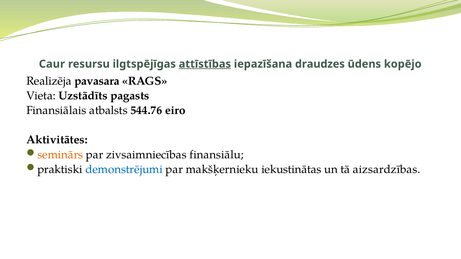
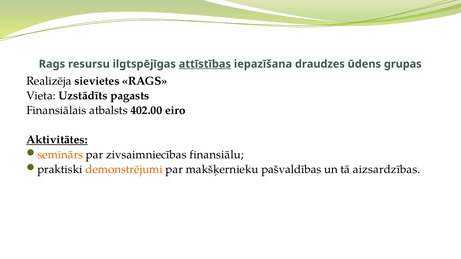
Caur at (52, 64): Caur -> Rags
kopējo: kopējo -> grupas
pavasara: pavasara -> sievietes
544.76: 544.76 -> 402.00
Aktivitātes underline: none -> present
demonstrējumi colour: blue -> orange
iekustinātas: iekustinātas -> pašvaldības
